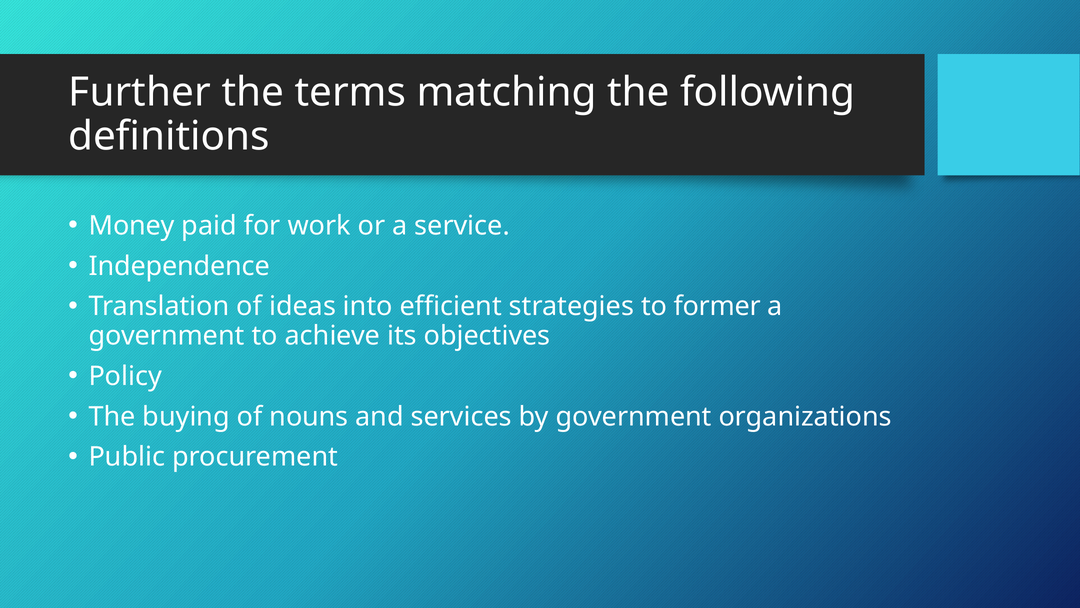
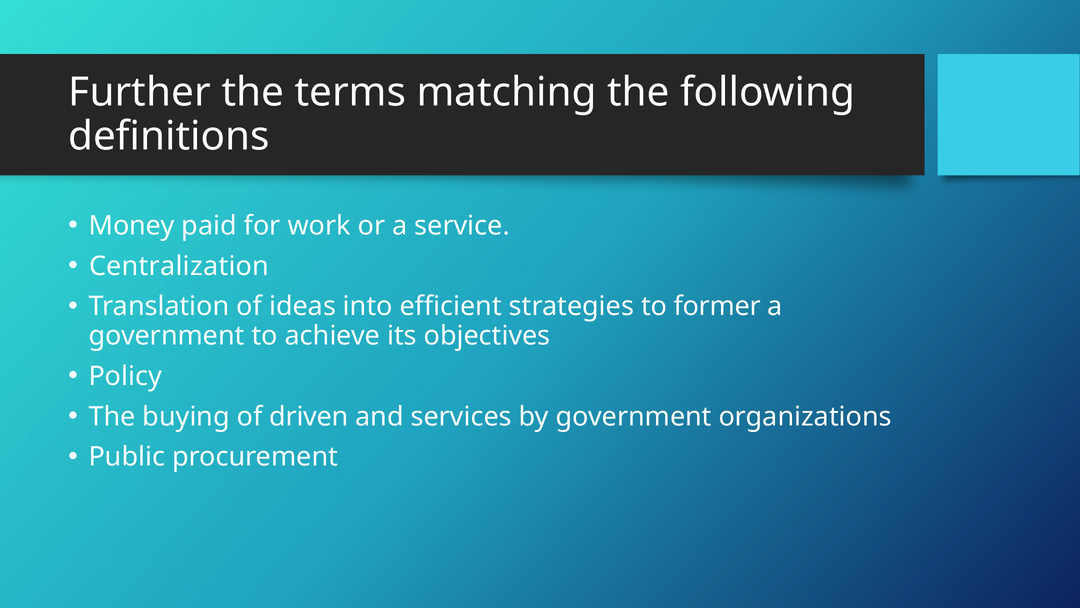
Independence: Independence -> Centralization
nouns: nouns -> driven
